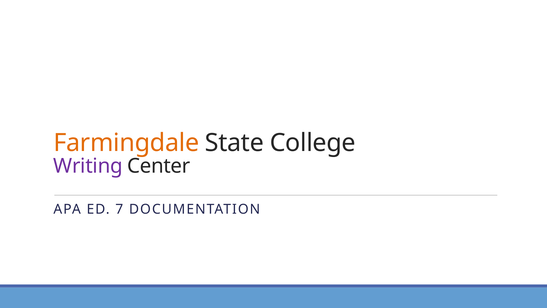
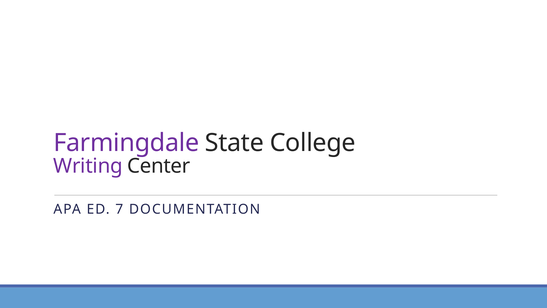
Farmingdale colour: orange -> purple
